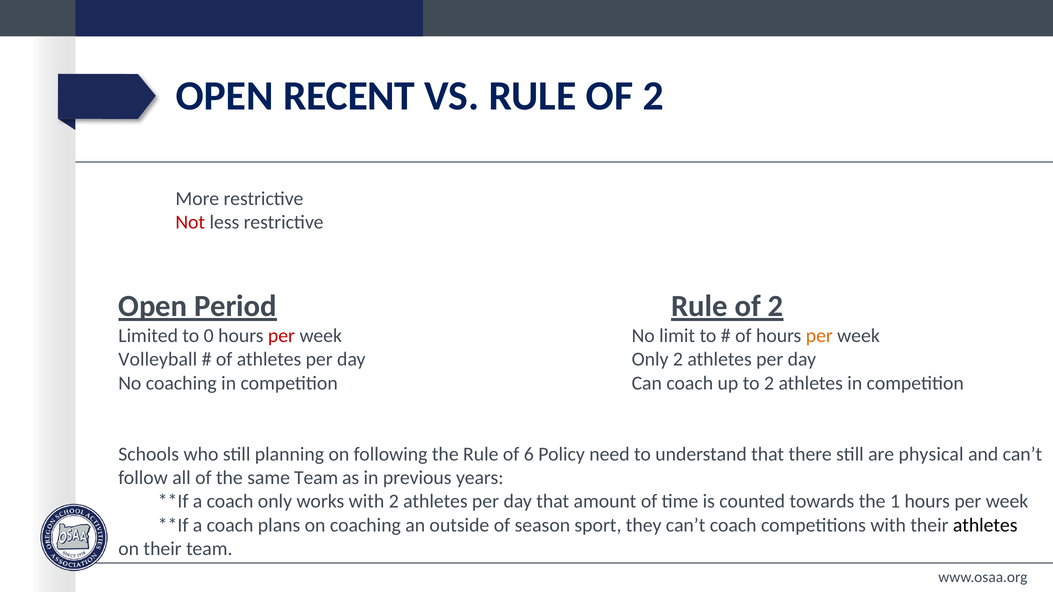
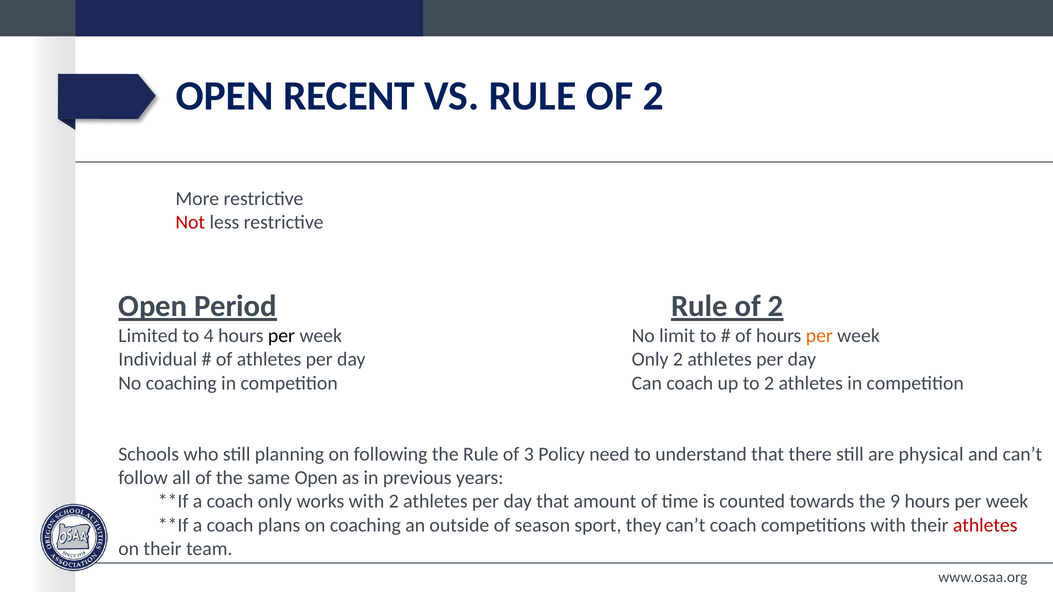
0: 0 -> 4
per at (281, 336) colour: red -> black
Volleyball: Volleyball -> Individual
6: 6 -> 3
same Team: Team -> Open
1: 1 -> 9
athletes at (985, 525) colour: black -> red
